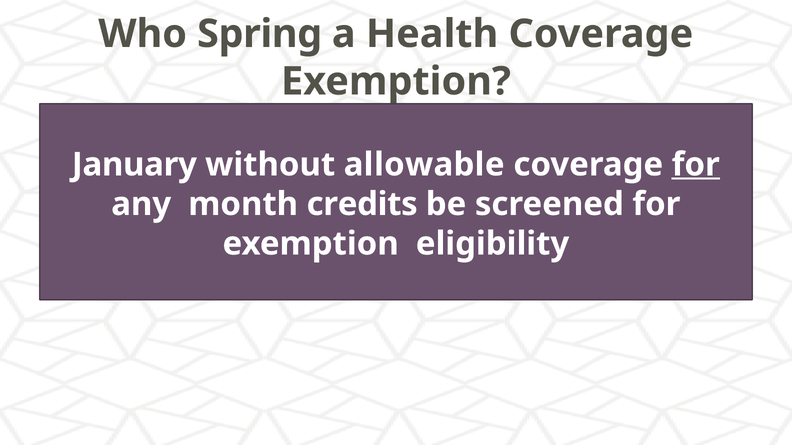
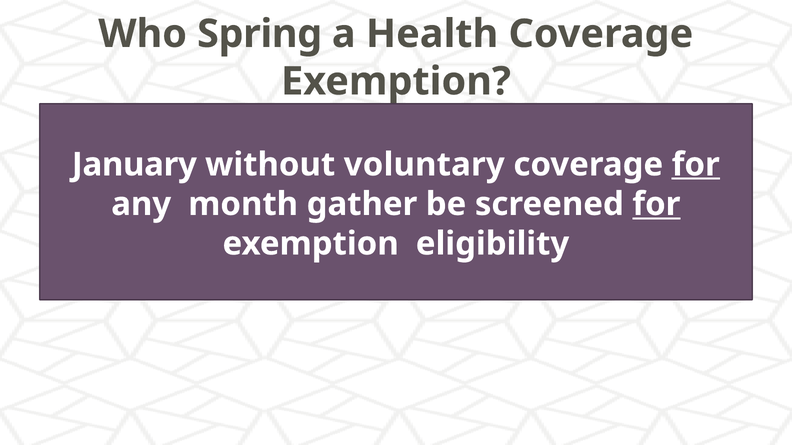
allowable: allowable -> voluntary
credits: credits -> gather
for at (656, 204) underline: none -> present
